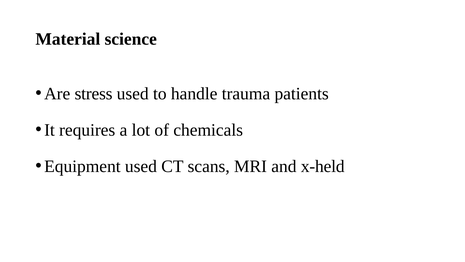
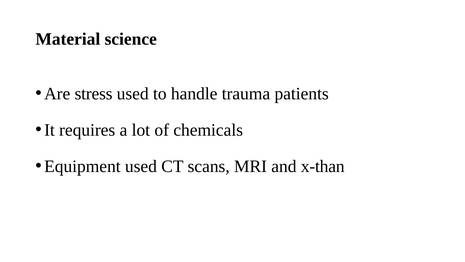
x-held: x-held -> x-than
